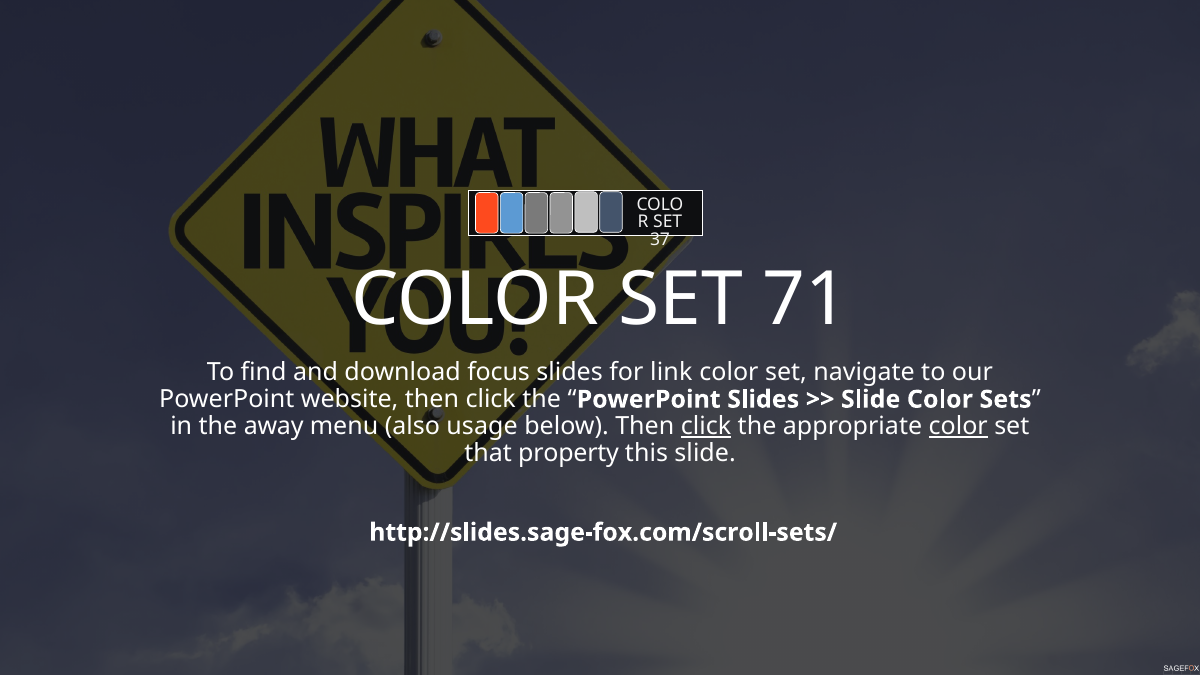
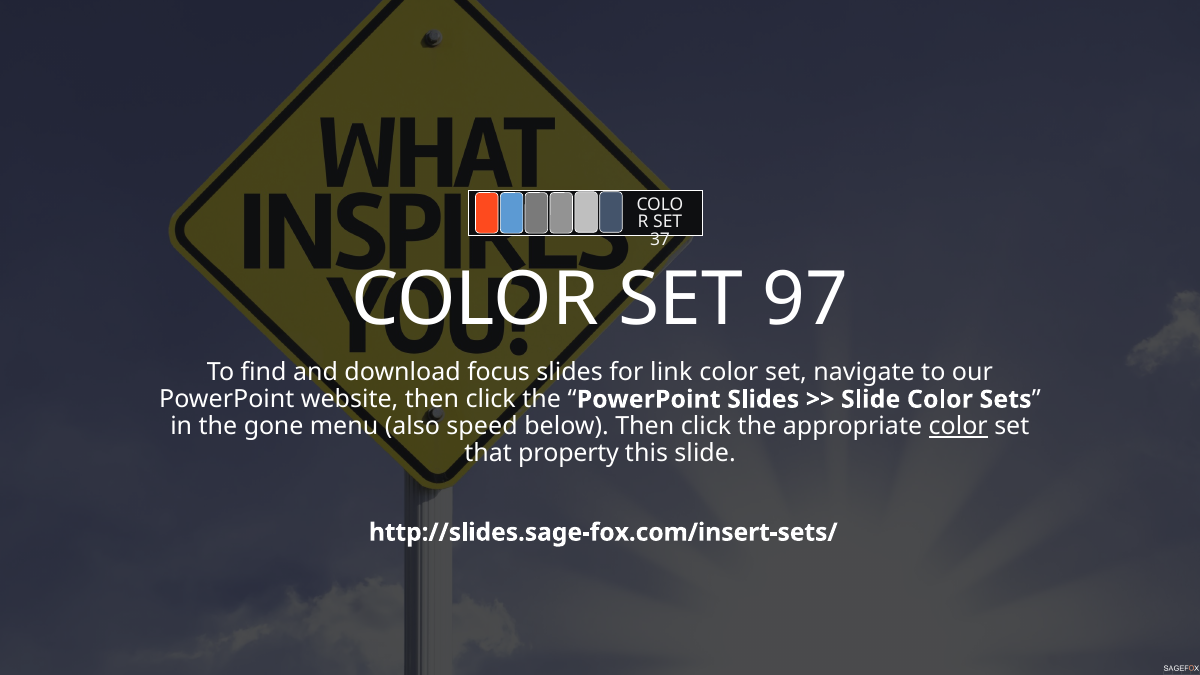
71: 71 -> 97
away: away -> gone
usage: usage -> speed
click at (706, 426) underline: present -> none
http://slides.sage-fox.com/scroll-sets/: http://slides.sage-fox.com/scroll-sets/ -> http://slides.sage-fox.com/insert-sets/
